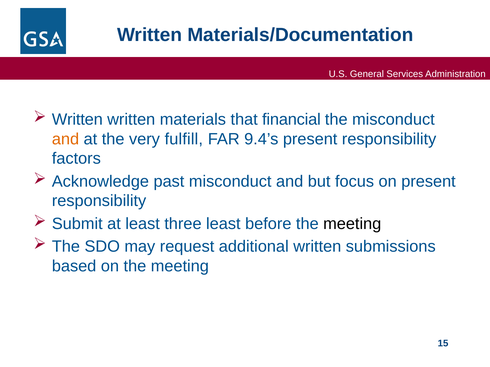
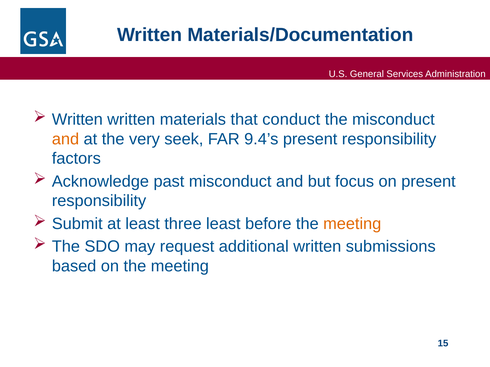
financial: financial -> conduct
fulfill: fulfill -> seek
meeting at (352, 224) colour: black -> orange
